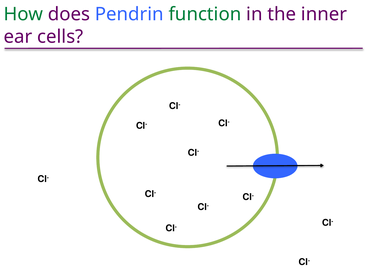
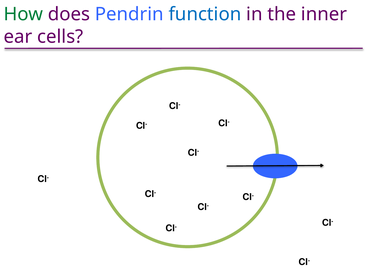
function colour: green -> blue
